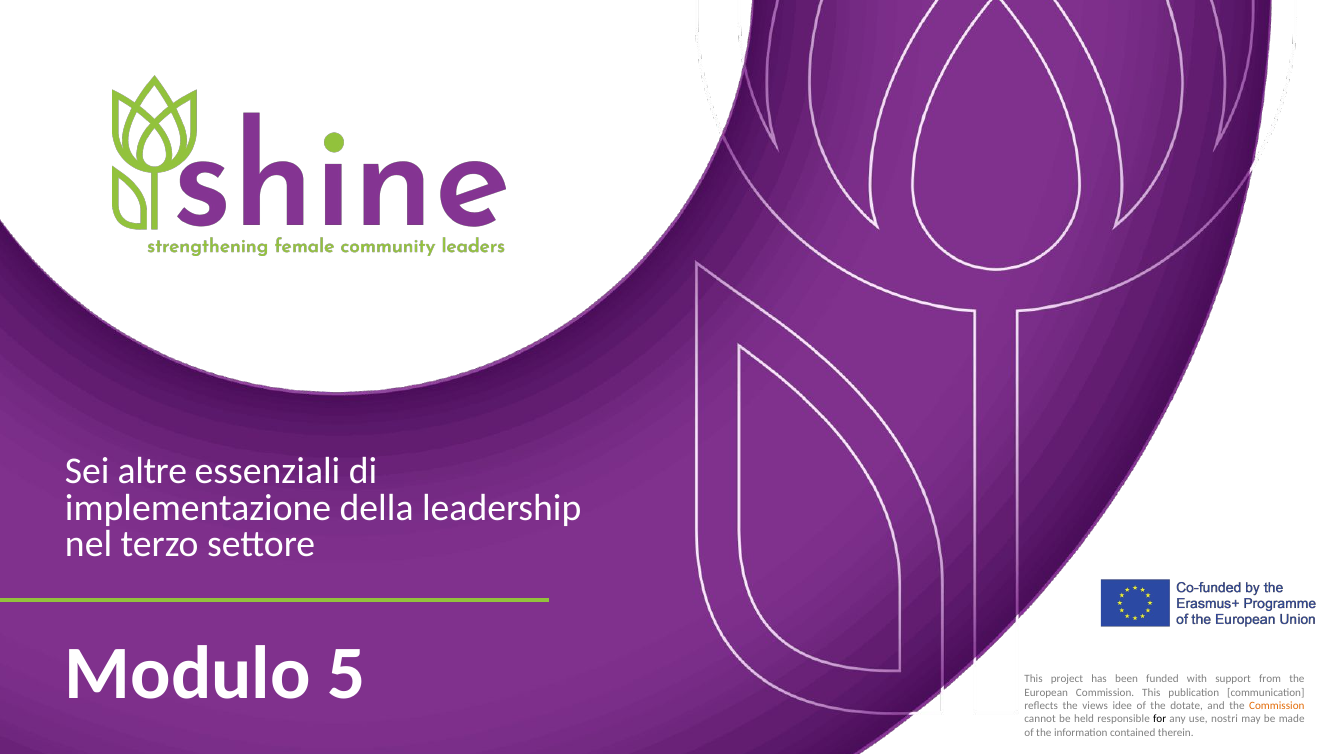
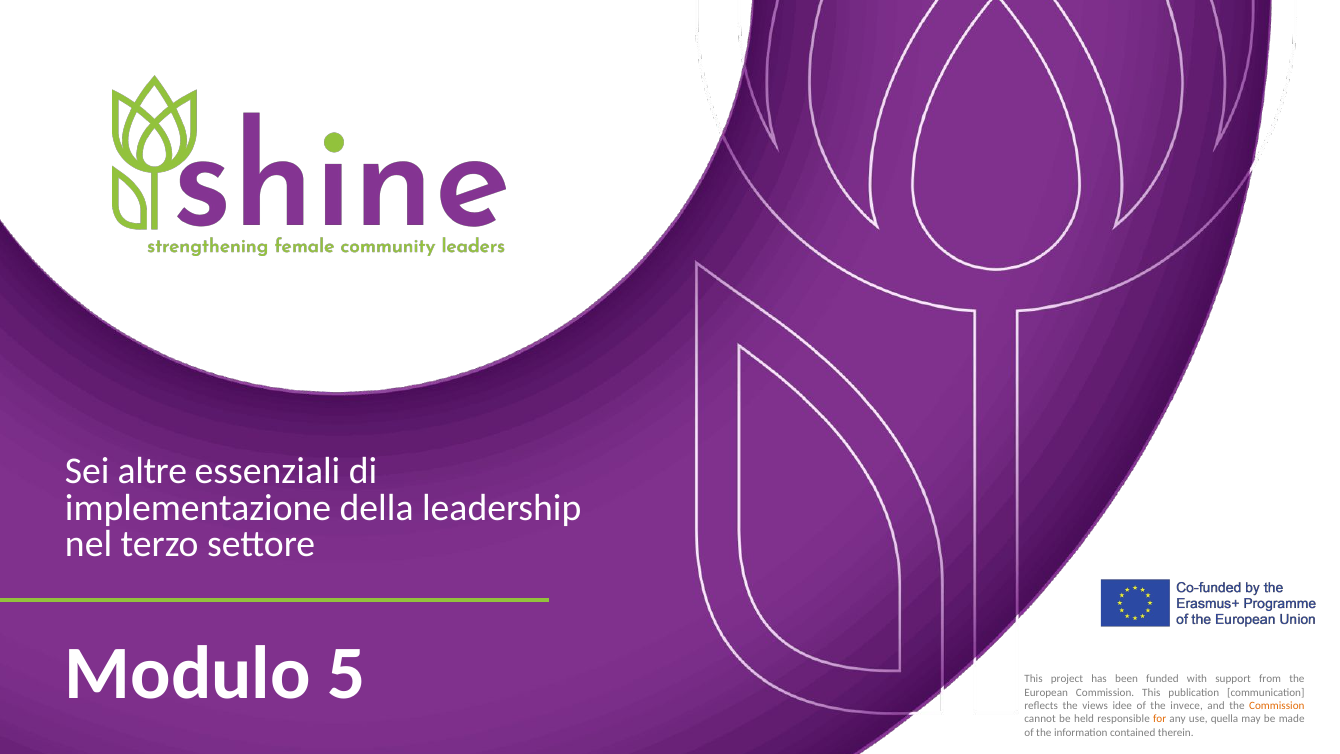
dotate: dotate -> invece
for colour: black -> orange
nostri: nostri -> quella
